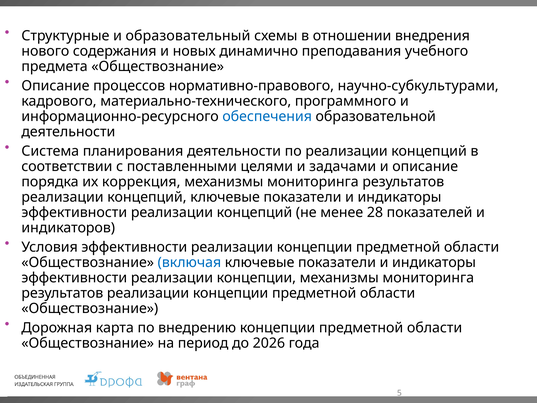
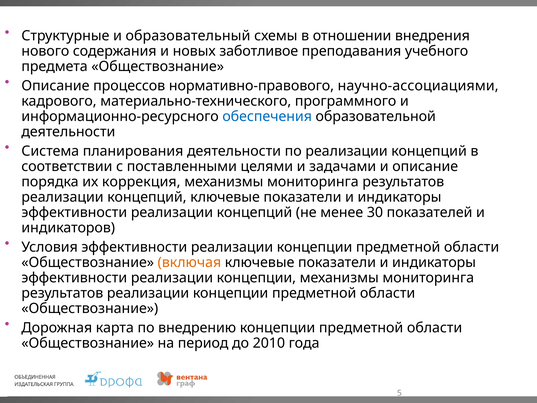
динамично: динамично -> заботливое
научно-субкультурами: научно-субкультурами -> научно-ассоциациями
28: 28 -> 30
включая colour: blue -> orange
2026: 2026 -> 2010
